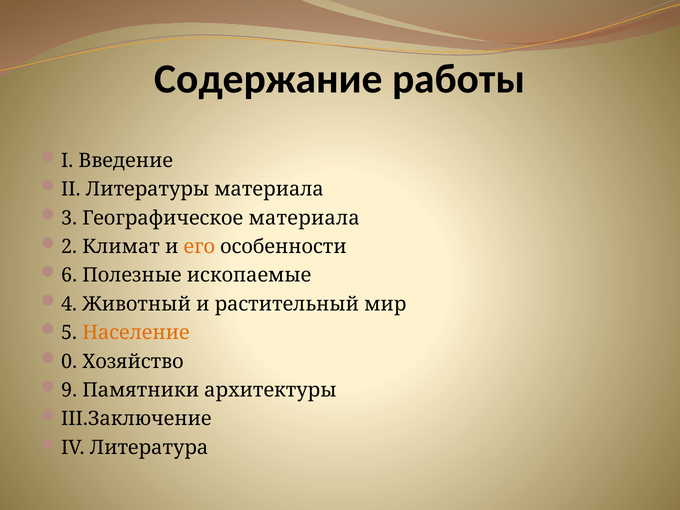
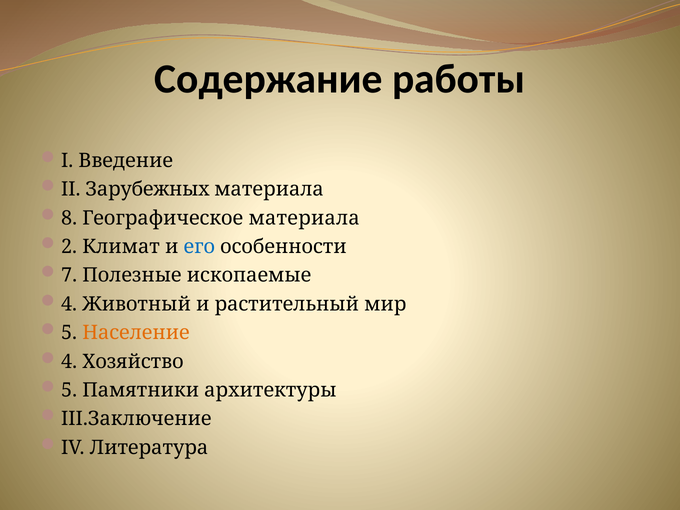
Литературы: Литературы -> Зарубежных
3: 3 -> 8
его colour: orange -> blue
6: 6 -> 7
0 at (69, 361): 0 -> 4
9 at (69, 390): 9 -> 5
